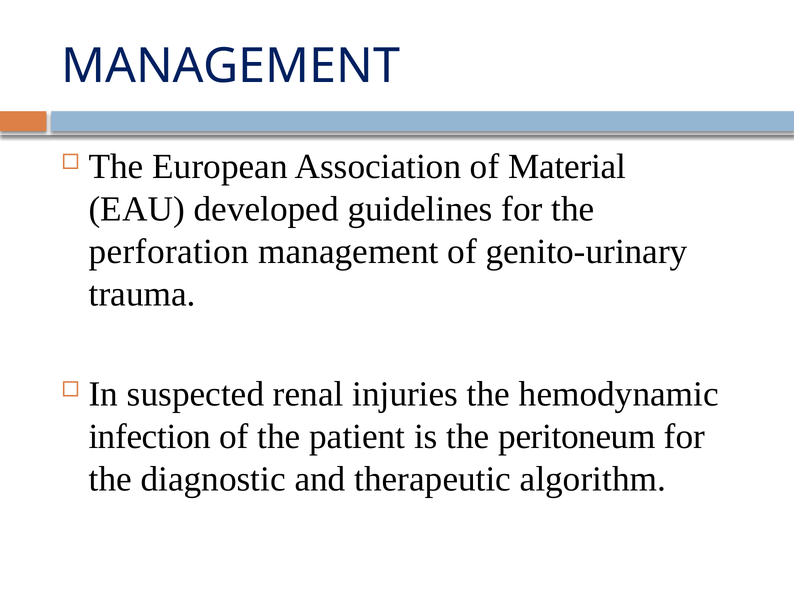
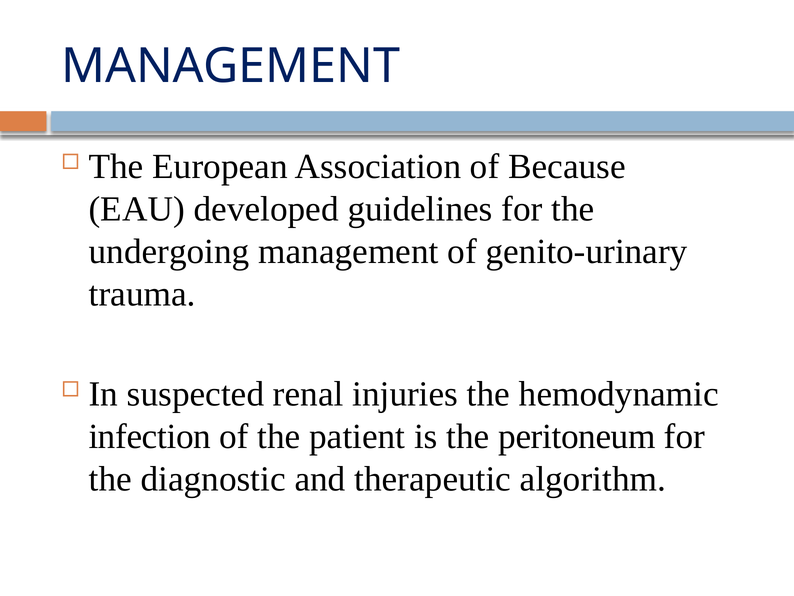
Material: Material -> Because
perforation: perforation -> undergoing
